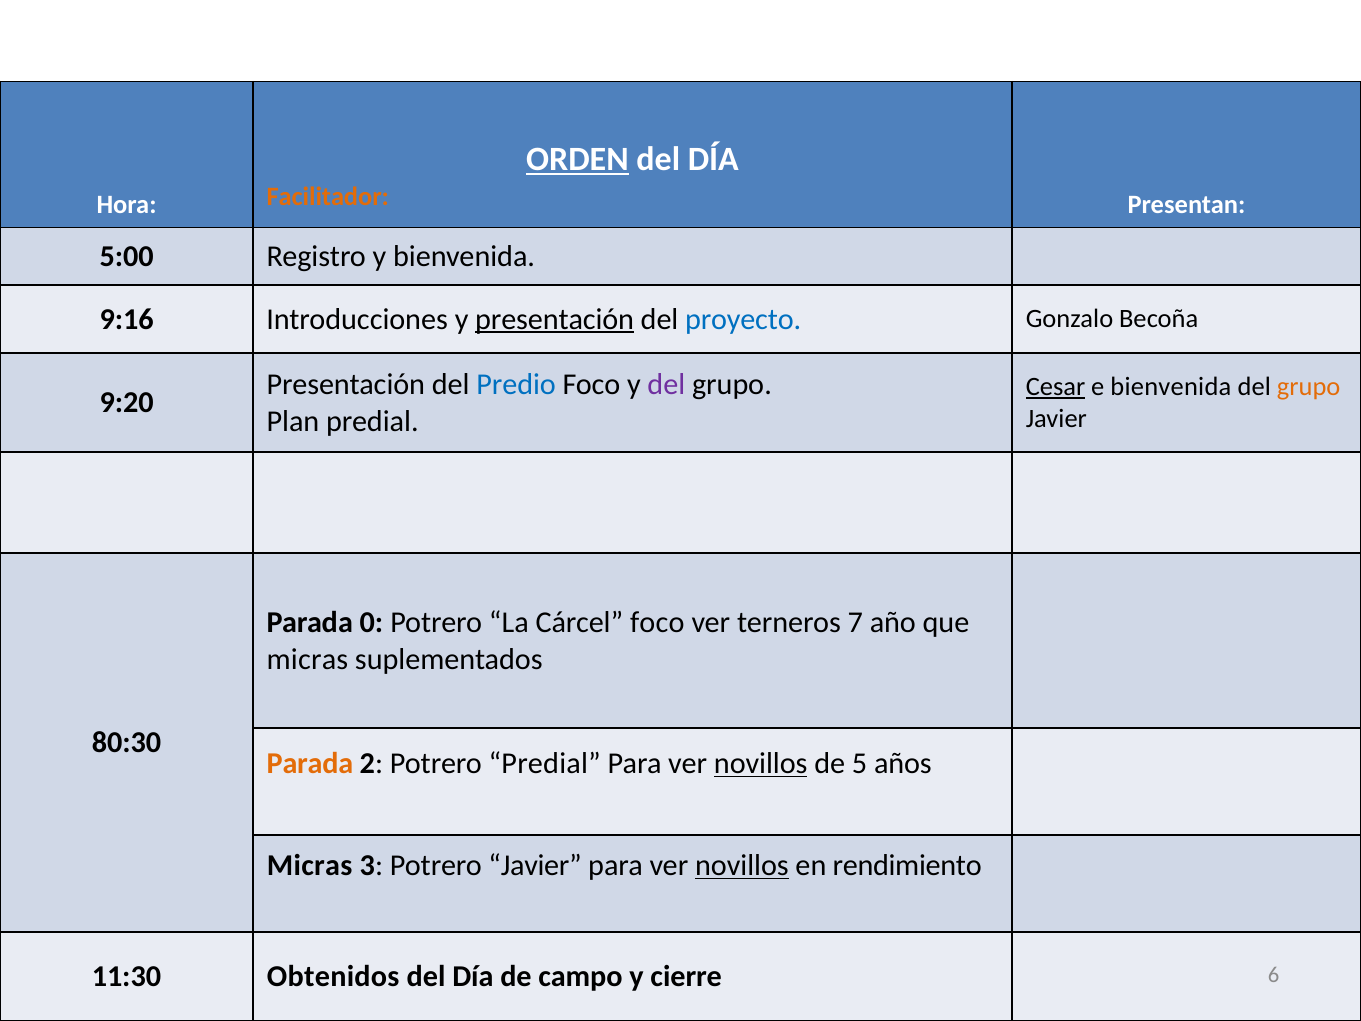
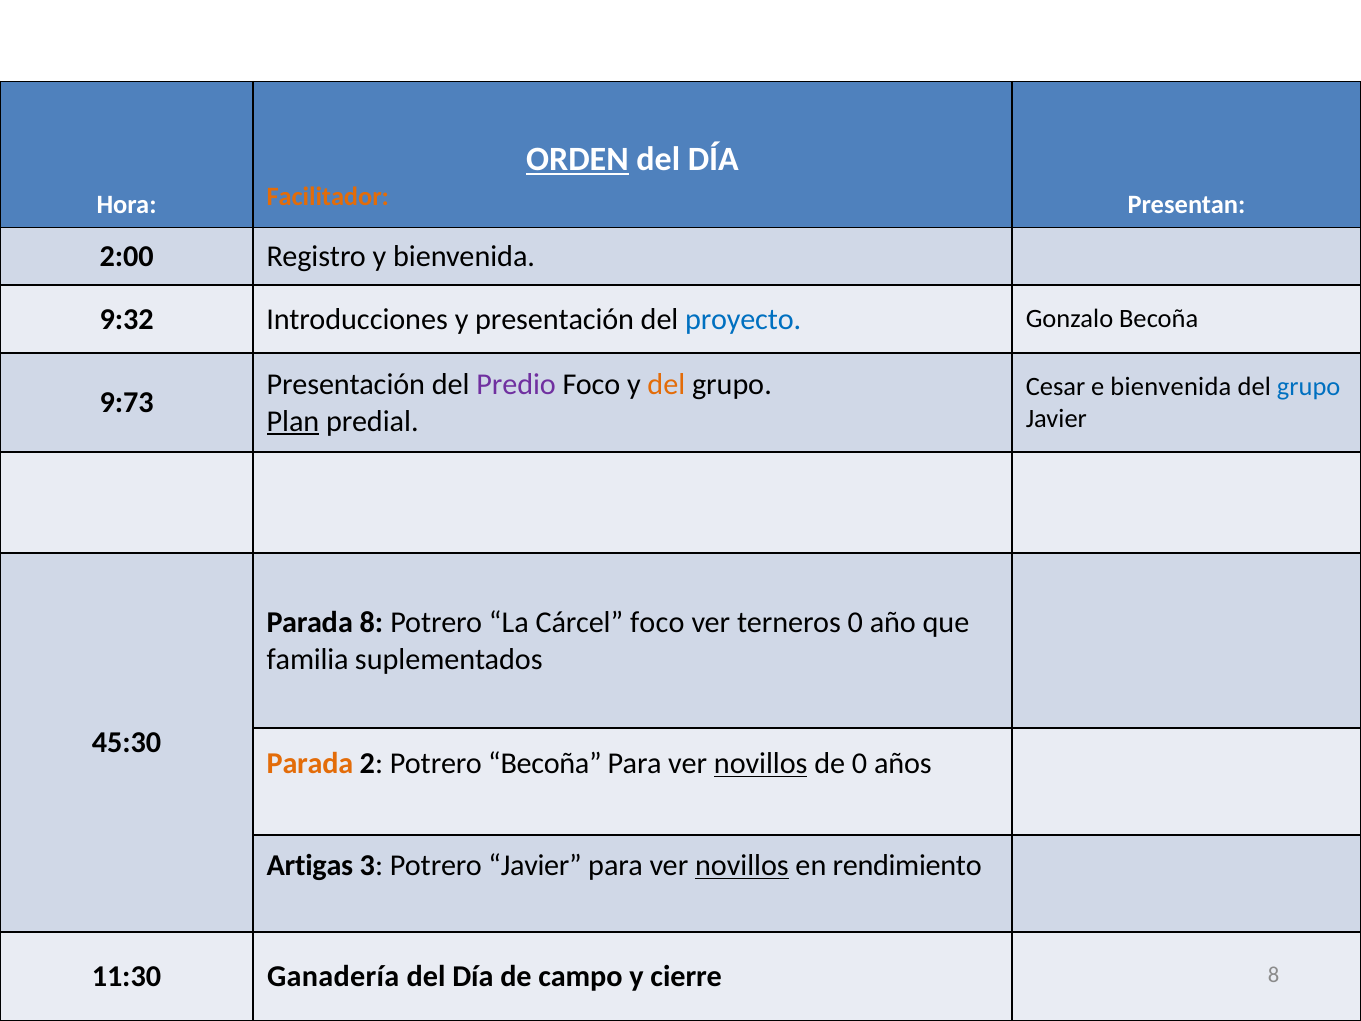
5:00: 5:00 -> 2:00
9:16: 9:16 -> 9:32
presentación at (555, 319) underline: present -> none
Predio colour: blue -> purple
del at (666, 384) colour: purple -> orange
Cesar underline: present -> none
grupo at (1309, 386) colour: orange -> blue
9:20: 9:20 -> 9:73
Plan underline: none -> present
Parada 0: 0 -> 8
terneros 7: 7 -> 0
micras at (307, 659): micras -> familia
80:30: 80:30 -> 45:30
Potrero Predial: Predial -> Becoña
de 5: 5 -> 0
Micras at (310, 865): Micras -> Artigas
Obtenidos: Obtenidos -> Ganadería
cierre 6: 6 -> 8
